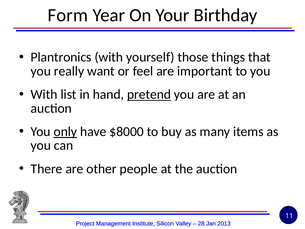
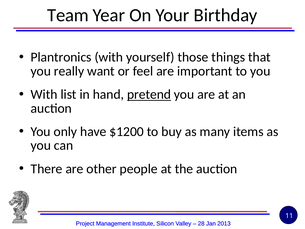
Form: Form -> Team
only underline: present -> none
$8000: $8000 -> $1200
